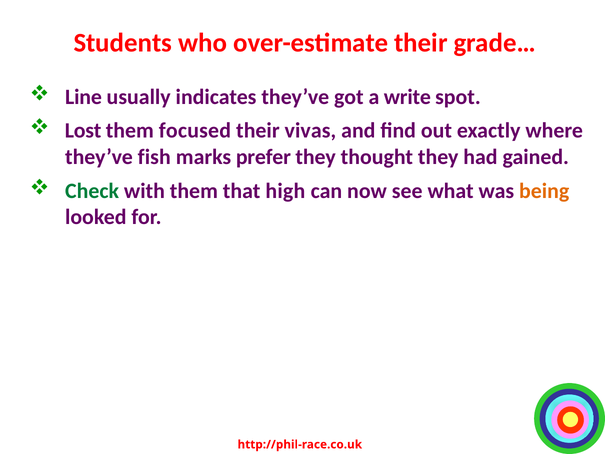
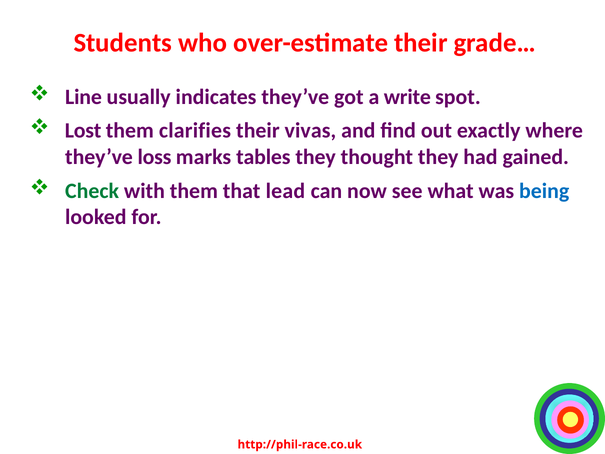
focused: focused -> clarifies
fish: fish -> loss
prefer: prefer -> tables
high: high -> lead
being colour: orange -> blue
